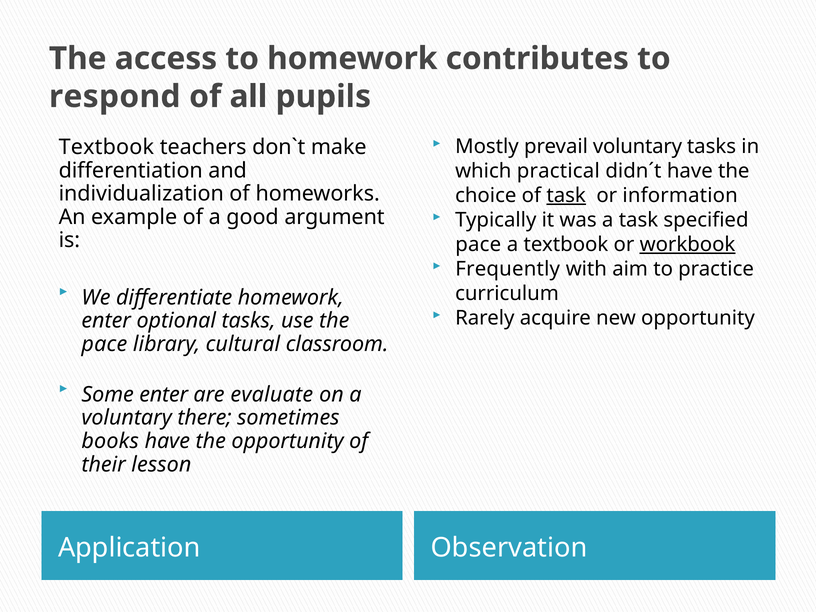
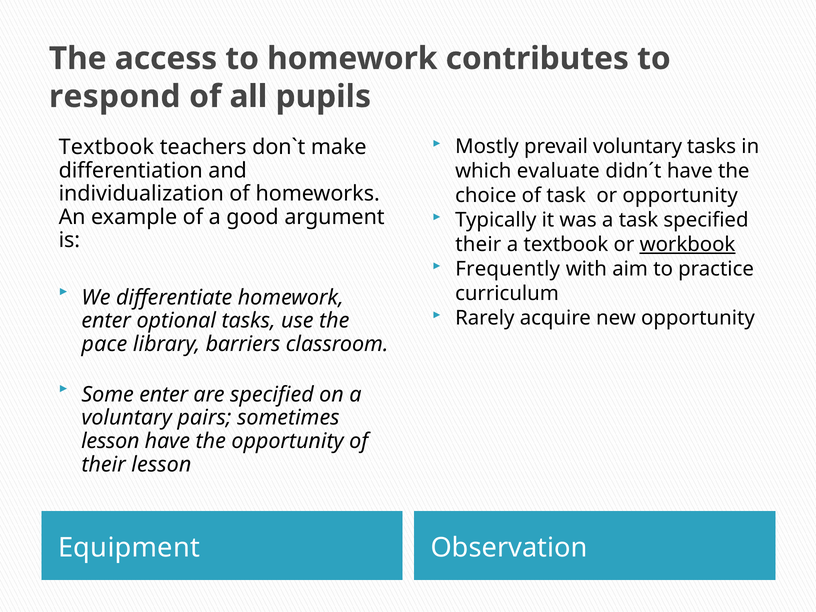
practical: practical -> evaluate
task at (566, 196) underline: present -> none
or information: information -> opportunity
pace at (478, 244): pace -> their
cultural: cultural -> barriers
are evaluate: evaluate -> specified
there: there -> pairs
books at (110, 441): books -> lesson
Application: Application -> Equipment
